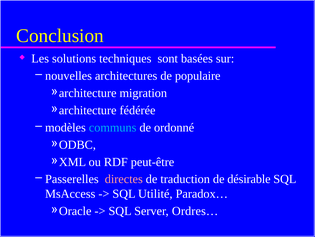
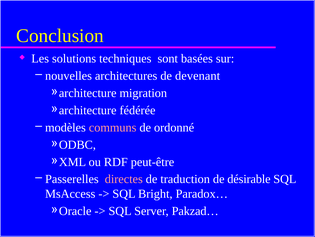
populaire: populaire -> devenant
communs colour: light blue -> pink
Utilité: Utilité -> Bright
Ordres…: Ordres… -> Pakzad…
